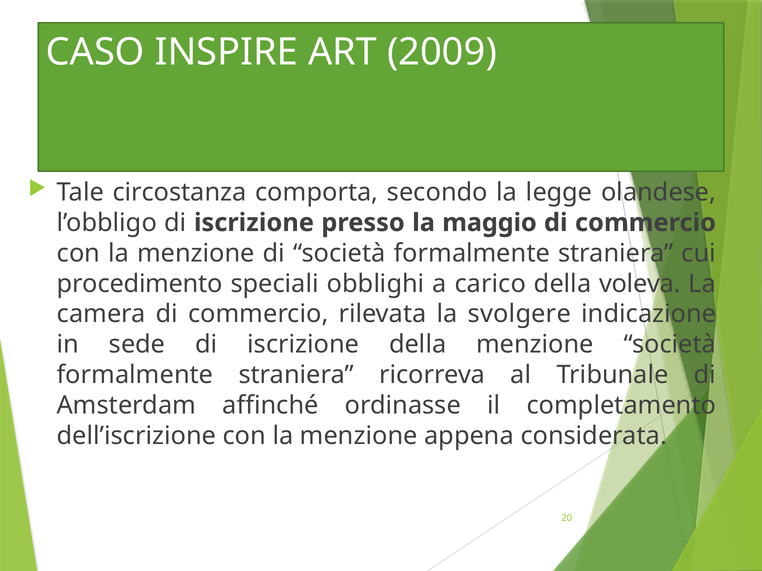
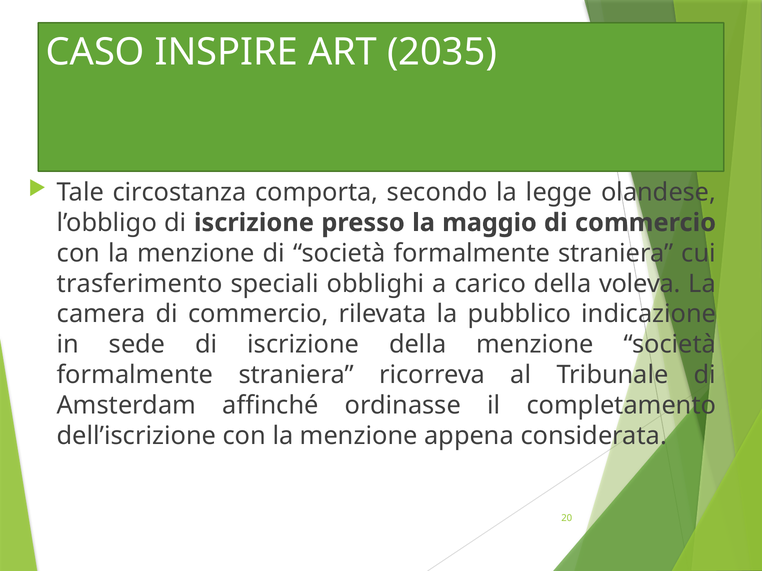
2009: 2009 -> 2035
procedimento: procedimento -> trasferimento
svolgere: svolgere -> pubblico
